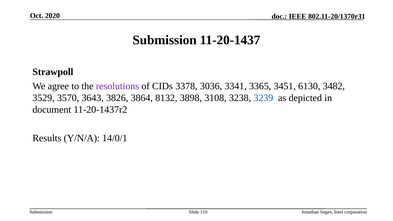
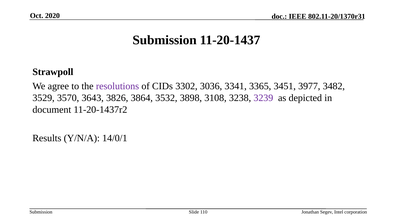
3378: 3378 -> 3302
6130: 6130 -> 3977
8132: 8132 -> 3532
3239 colour: blue -> purple
